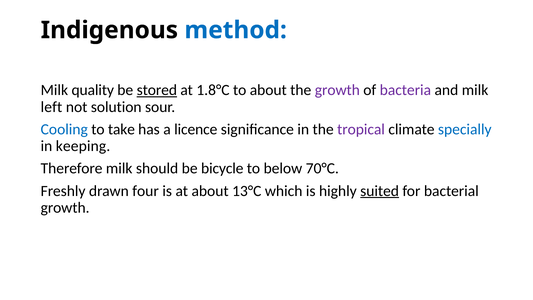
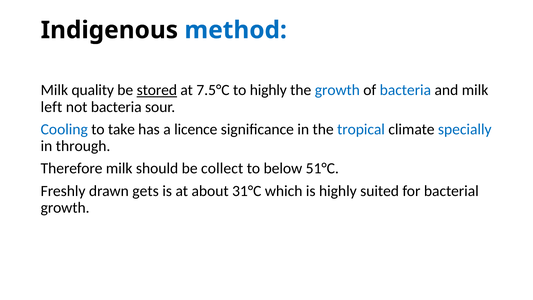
1.8°C: 1.8°C -> 7.5°C
to about: about -> highly
growth at (337, 90) colour: purple -> blue
bacteria at (405, 90) colour: purple -> blue
not solution: solution -> bacteria
tropical colour: purple -> blue
keeping: keeping -> through
bicycle: bicycle -> collect
70°C: 70°C -> 51°C
four: four -> gets
13°C: 13°C -> 31°C
suited underline: present -> none
